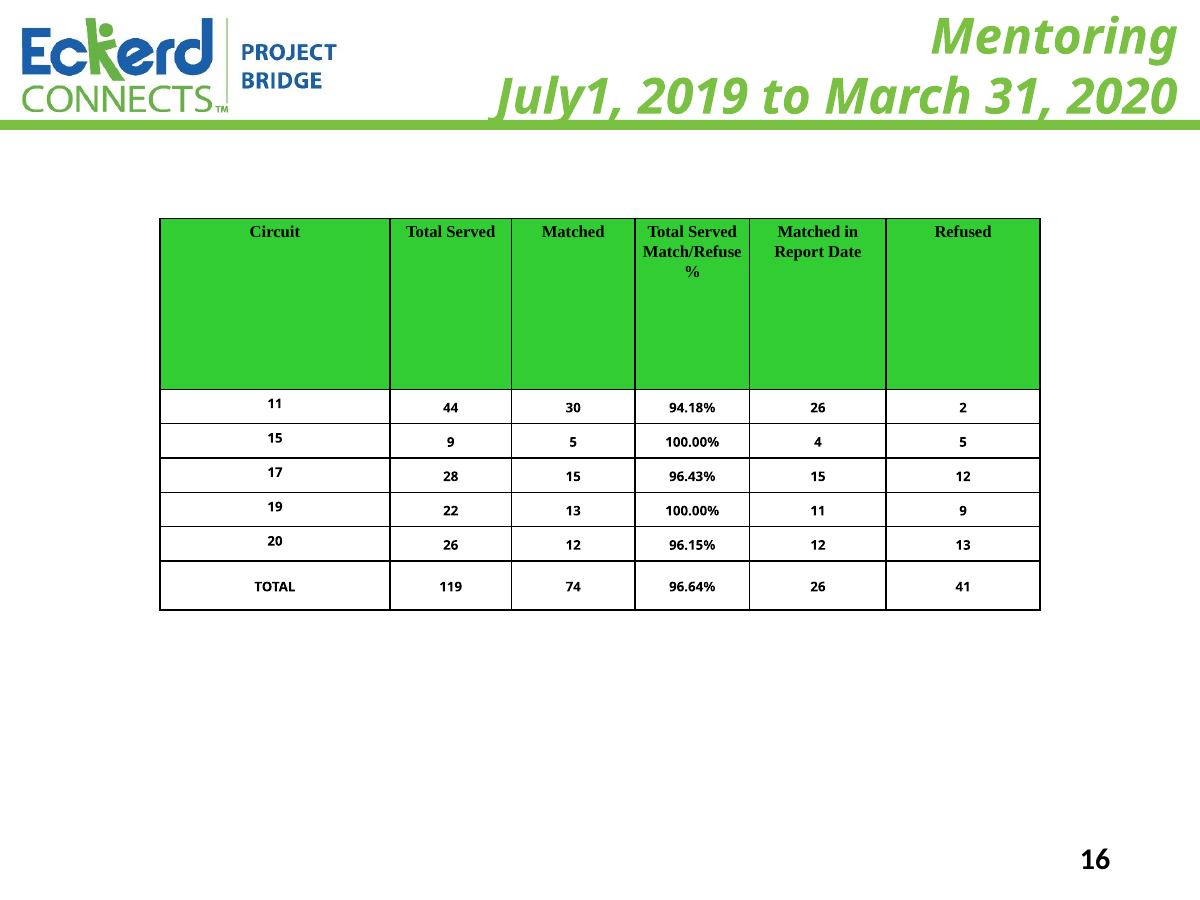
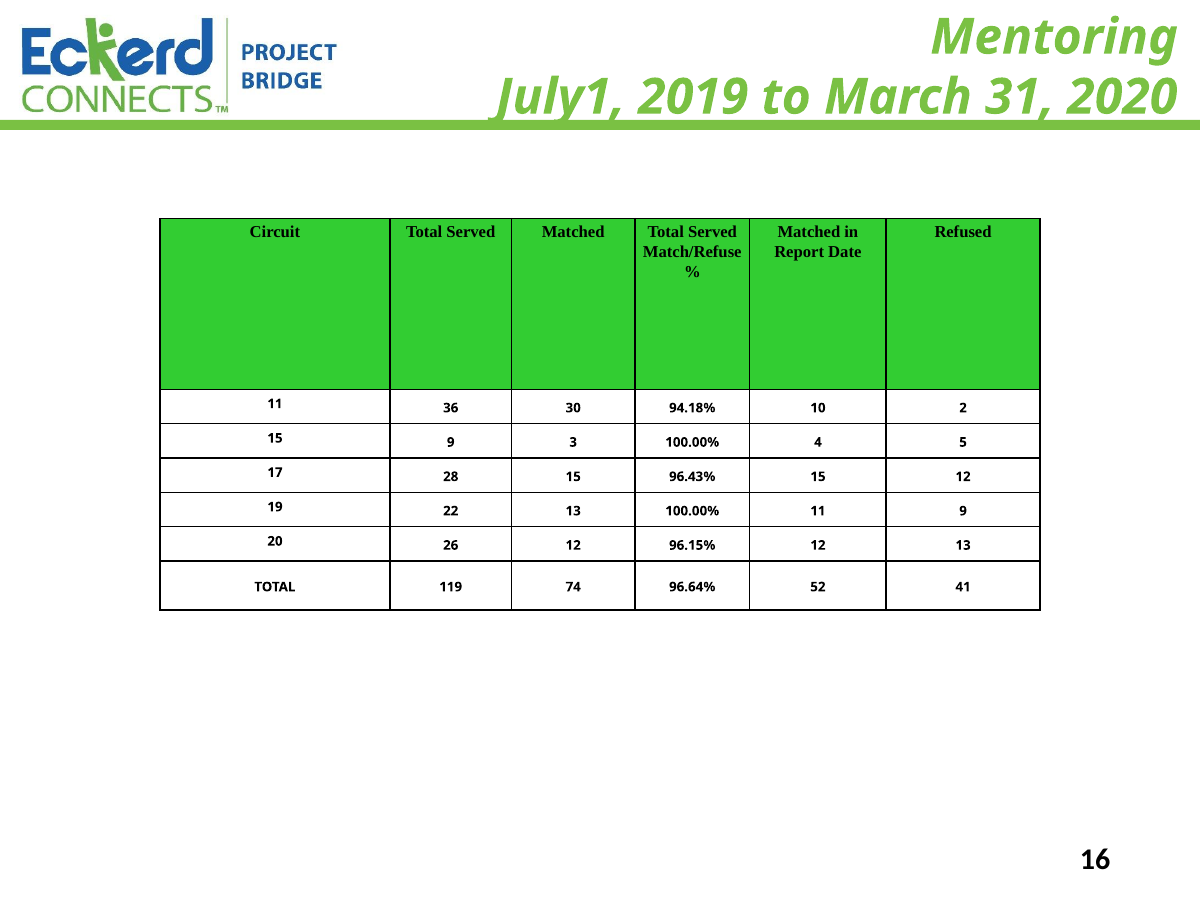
44: 44 -> 36
94.18% 26: 26 -> 10
9 5: 5 -> 3
96.64% 26: 26 -> 52
